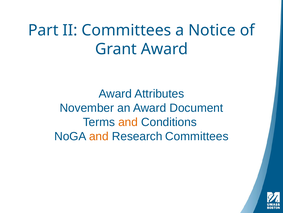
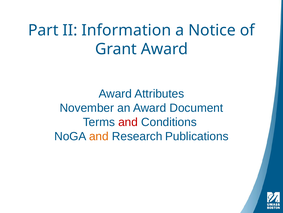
II Committees: Committees -> Information
and at (128, 122) colour: orange -> red
Research Committees: Committees -> Publications
